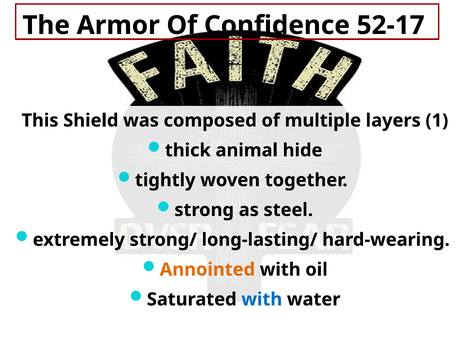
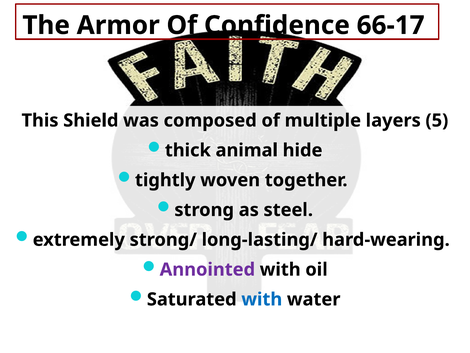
52-17: 52-17 -> 66-17
1: 1 -> 5
Annointed colour: orange -> purple
